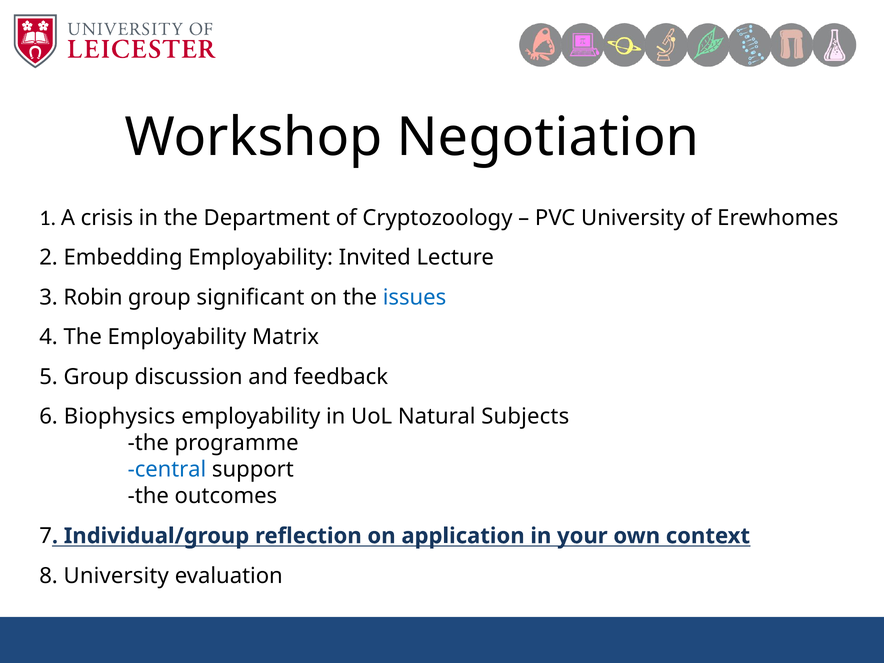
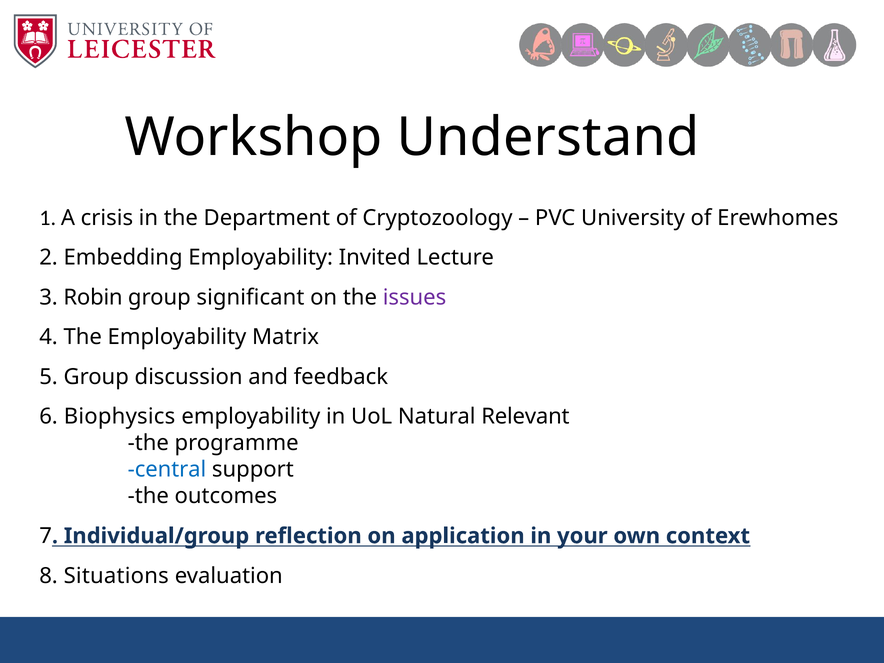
Negotiation: Negotiation -> Understand
issues colour: blue -> purple
Subjects: Subjects -> Relevant
8 University: University -> Situations
